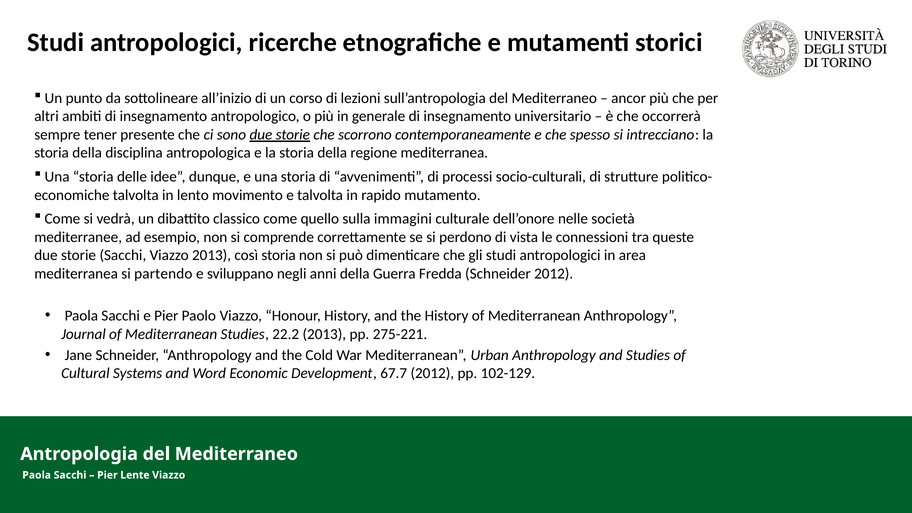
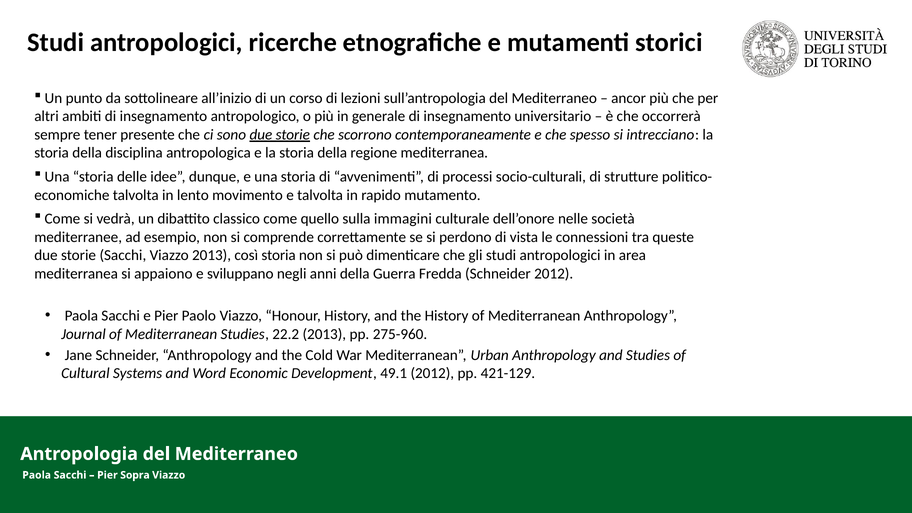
partendo: partendo -> appaiono
275-221: 275-221 -> 275-960
67.7: 67.7 -> 49.1
102-129: 102-129 -> 421-129
Lente: Lente -> Sopra
